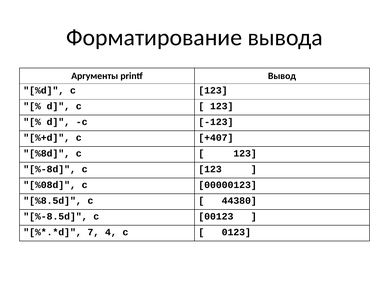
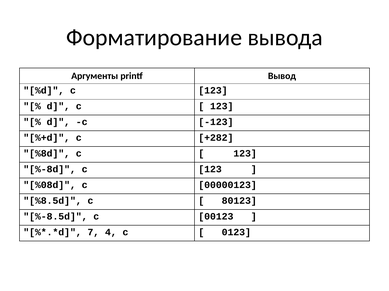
+407: +407 -> +282
44380: 44380 -> 80123
